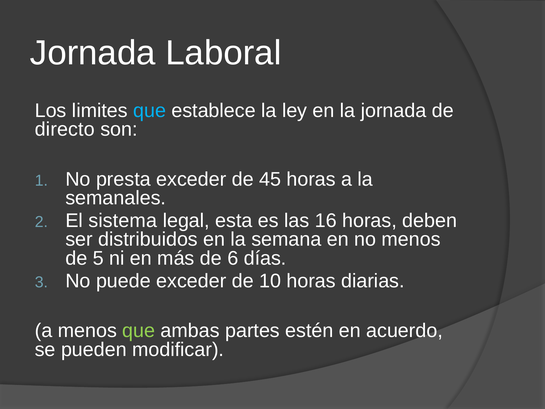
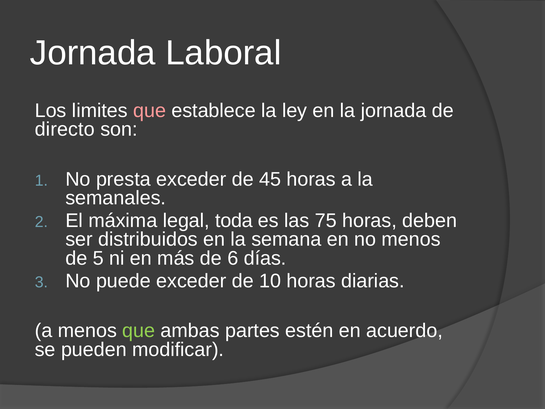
que at (150, 110) colour: light blue -> pink
sistema: sistema -> máxima
esta: esta -> toda
16: 16 -> 75
